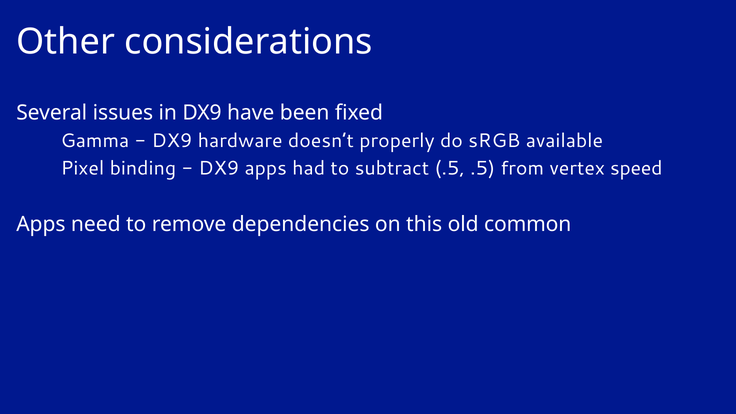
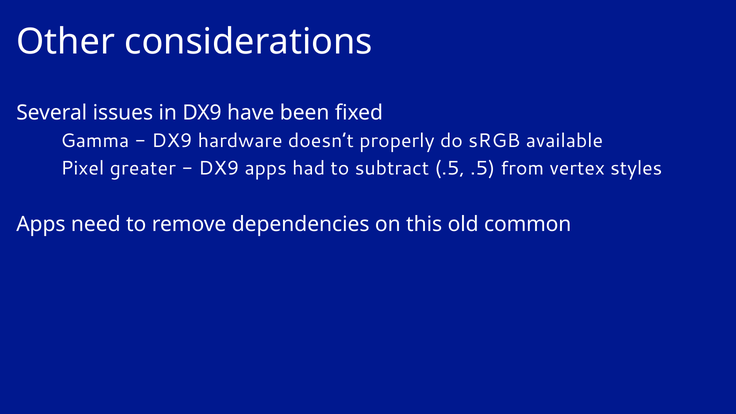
binding: binding -> greater
speed: speed -> styles
